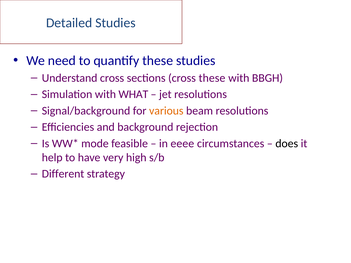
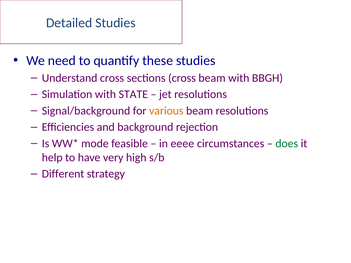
cross these: these -> beam
WHAT: WHAT -> STATE
does colour: black -> green
